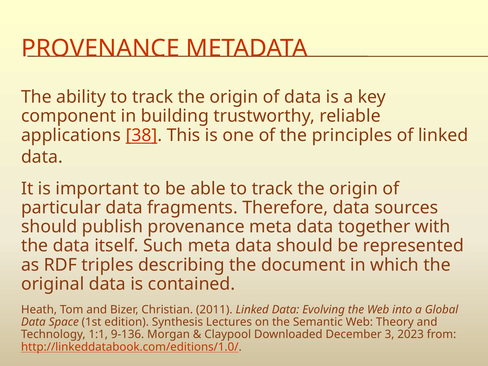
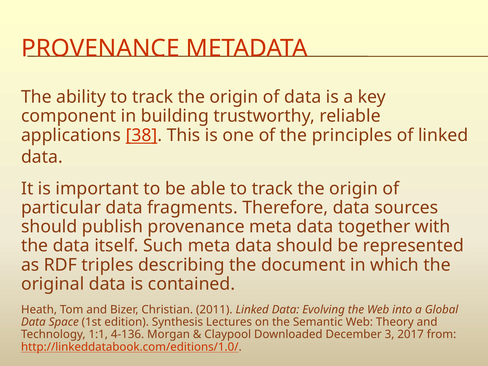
9-136: 9-136 -> 4-136
2023: 2023 -> 2017
